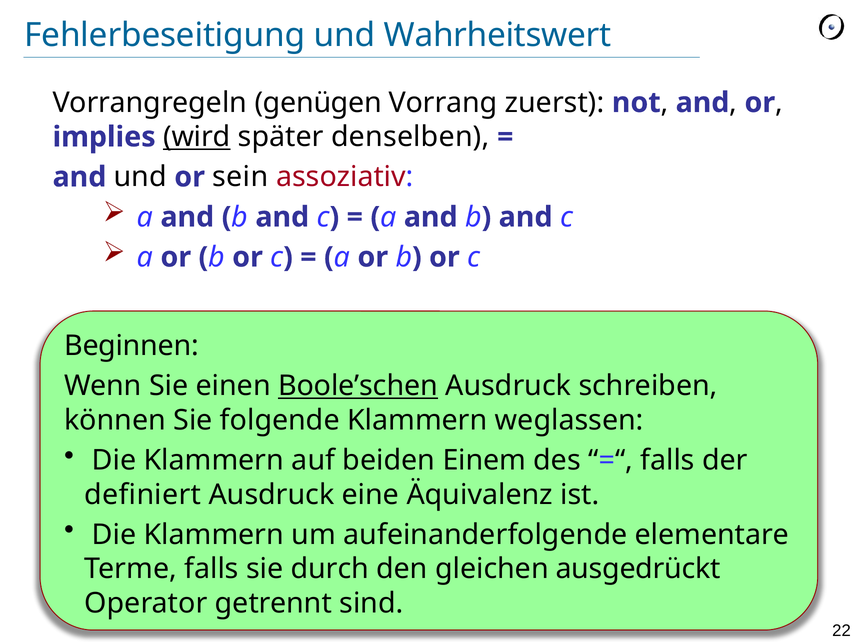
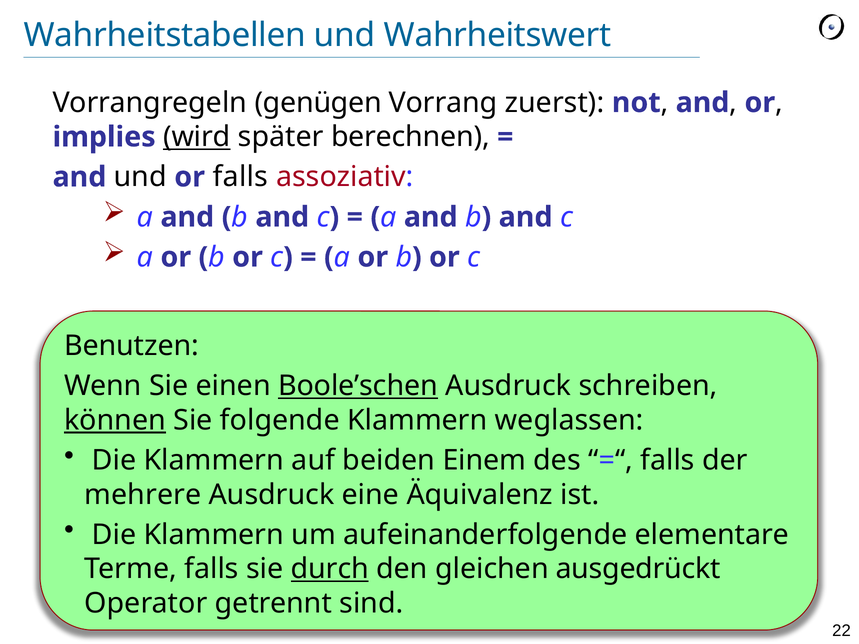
Fehlerbeseitigung: Fehlerbeseitigung -> Wahrheitstabellen
denselben: denselben -> berechnen
or sein: sein -> falls
Beginnen: Beginnen -> Benutzen
können underline: none -> present
definiert: definiert -> mehrere
durch underline: none -> present
